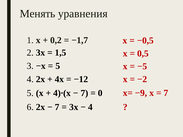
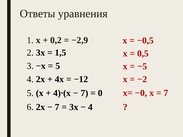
Менять: Менять -> Ответы
−1,7: −1,7 -> −2,9
−9: −9 -> −0
